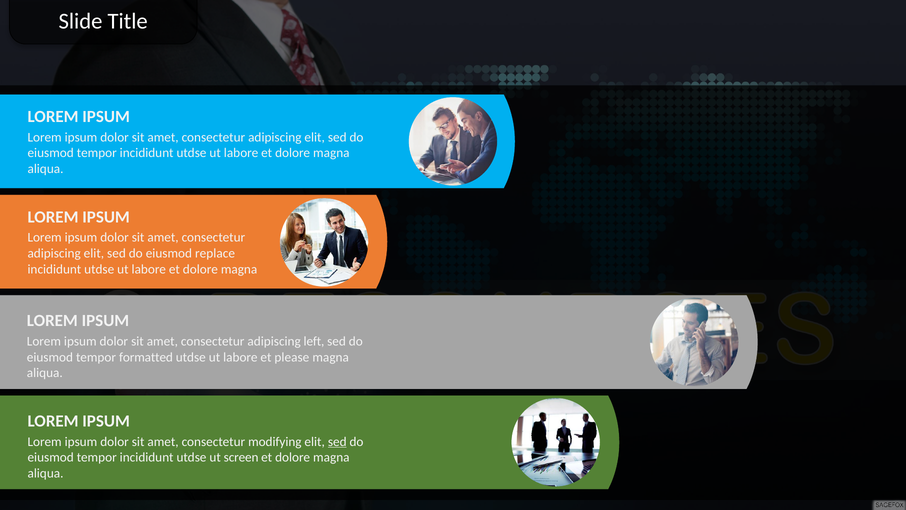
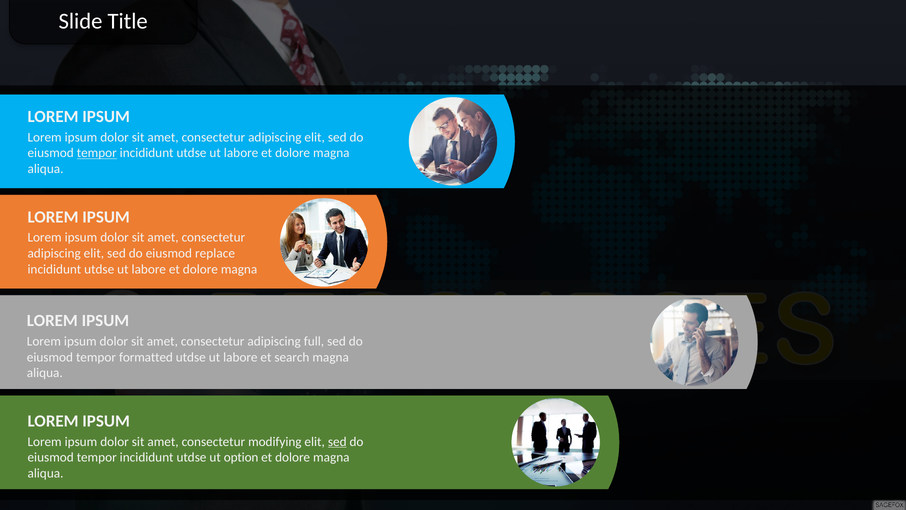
tempor at (97, 153) underline: none -> present
left: left -> full
please: please -> search
screen: screen -> option
